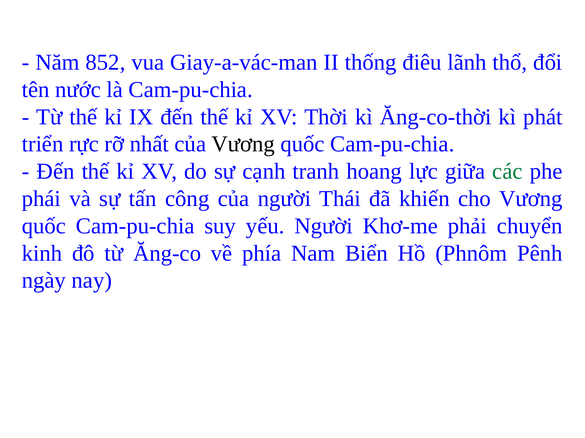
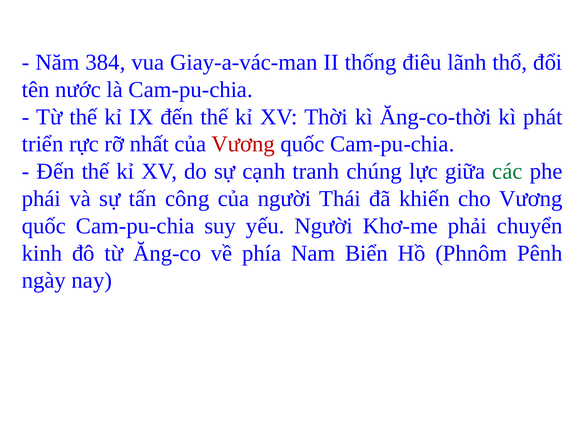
852: 852 -> 384
Vương at (243, 144) colour: black -> red
hoang: hoang -> chúng
